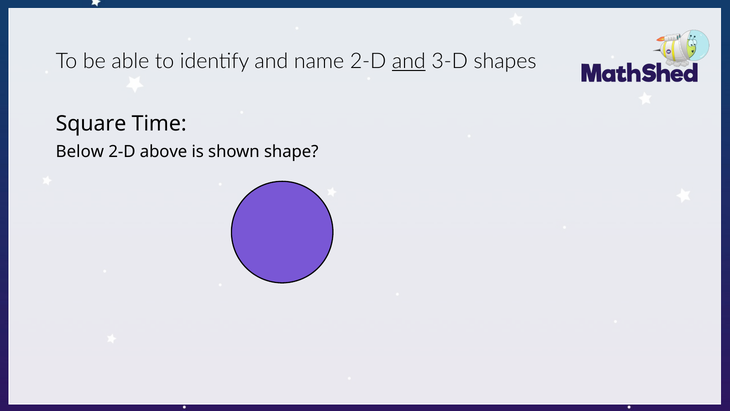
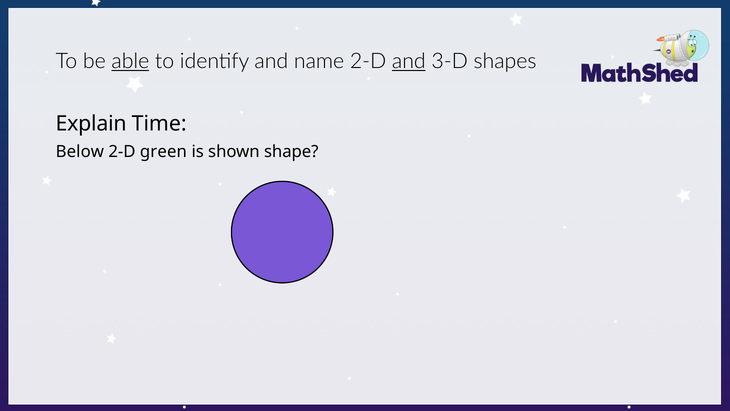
able underline: none -> present
Square: Square -> Explain
above: above -> green
